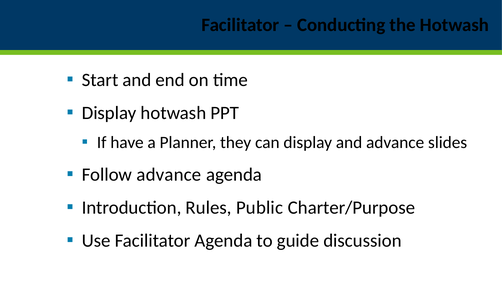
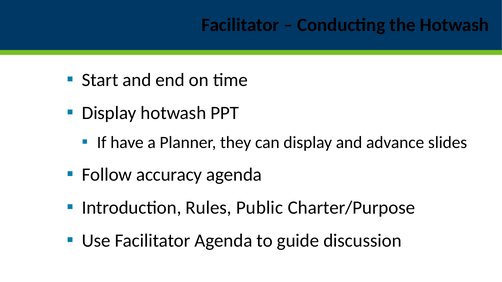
Follow advance: advance -> accuracy
